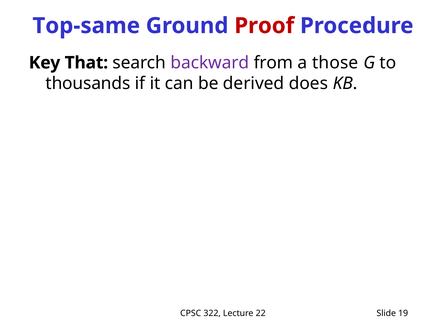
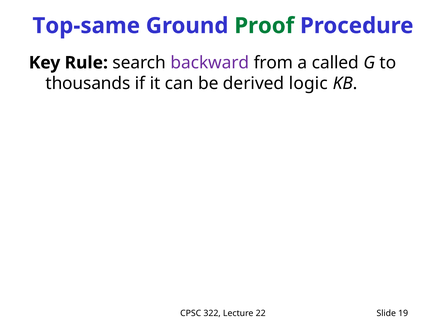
Proof colour: red -> green
That: That -> Rule
those: those -> called
does: does -> logic
